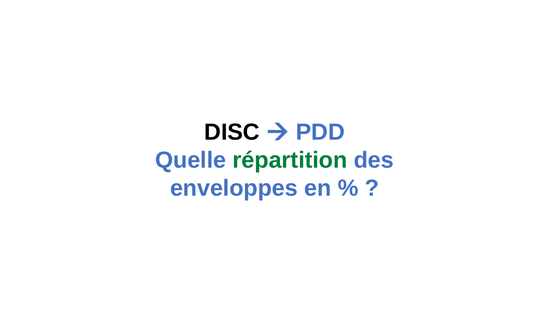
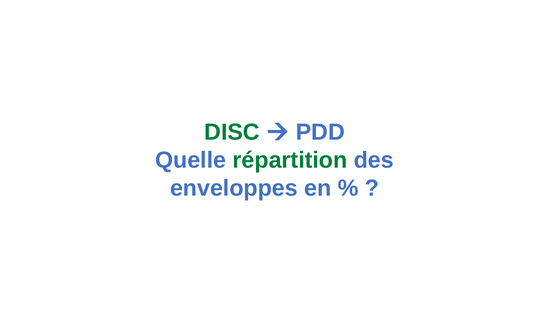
DISC colour: black -> green
